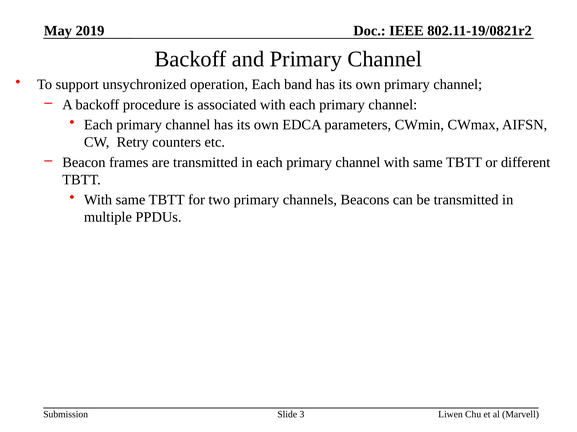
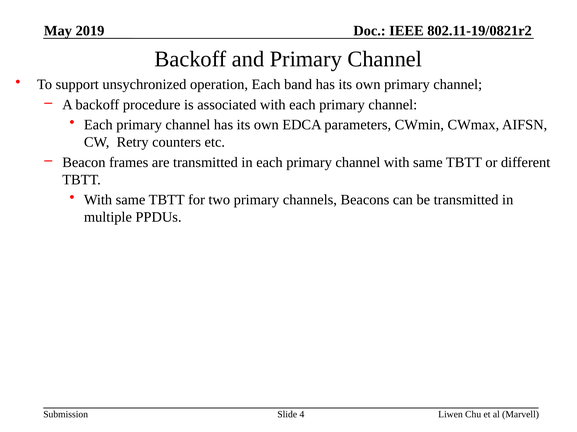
3: 3 -> 4
